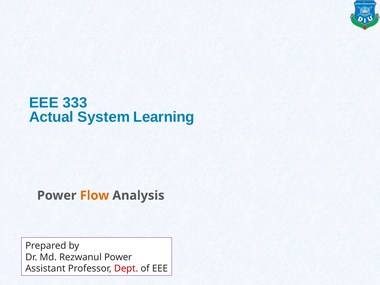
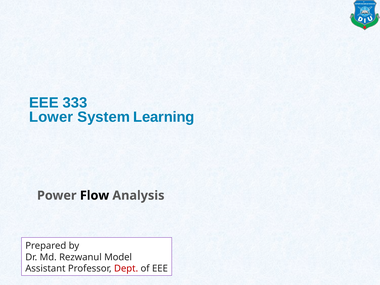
Actual: Actual -> Lower
Flow colour: orange -> black
Rezwanul Power: Power -> Model
